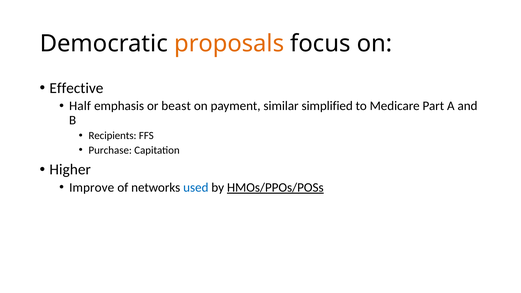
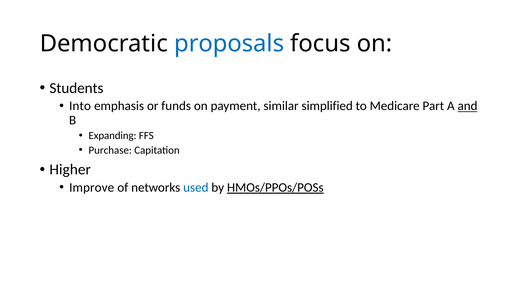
proposals colour: orange -> blue
Effective: Effective -> Students
Half: Half -> Into
beast: beast -> funds
and underline: none -> present
Recipients: Recipients -> Expanding
